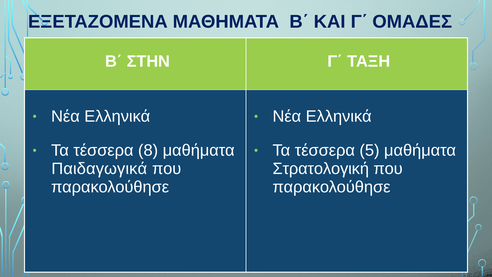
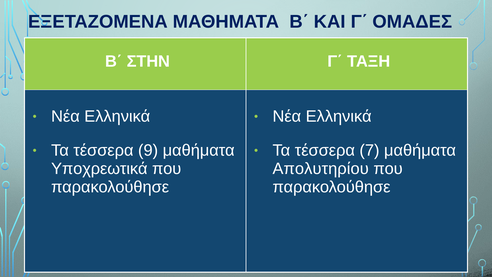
8: 8 -> 9
5: 5 -> 7
Παιδαγωγικά: Παιδαγωγικά -> Υποχρεωτικά
Στρατολογική: Στρατολογική -> Απολυτηρίου
